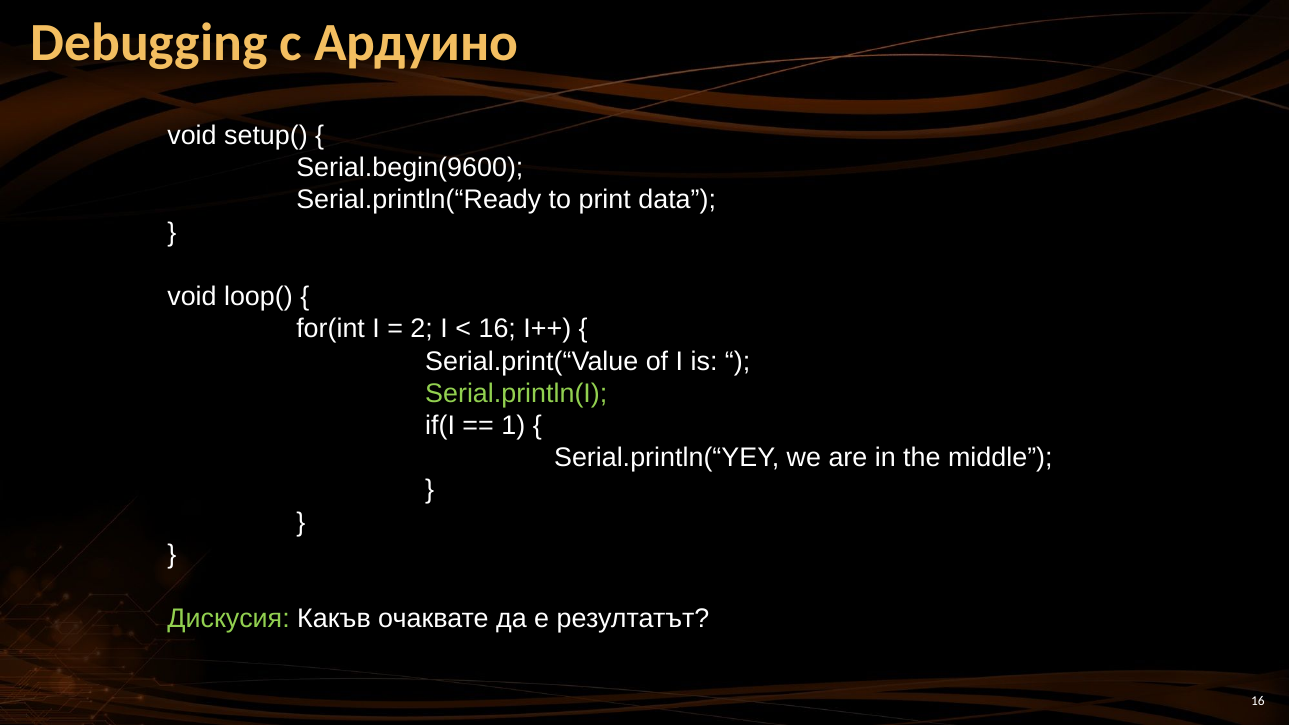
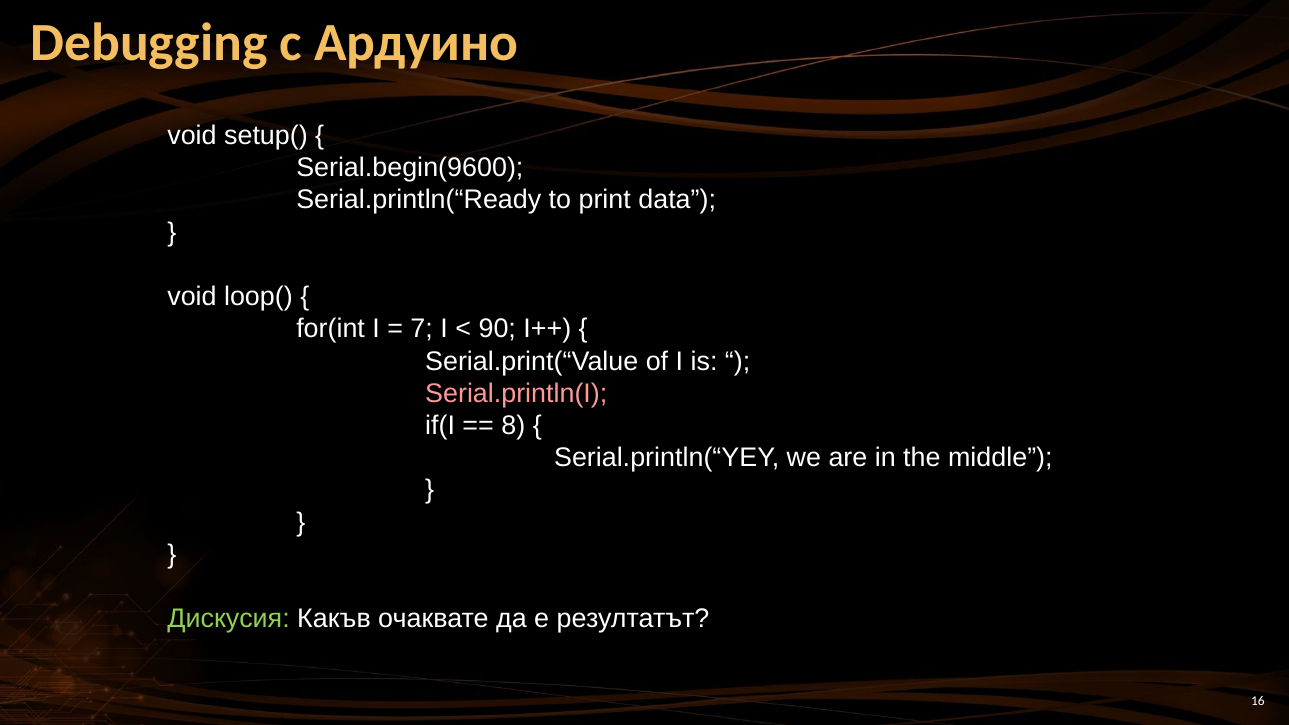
2: 2 -> 7
16 at (497, 329): 16 -> 90
Serial.println(I colour: light green -> pink
1: 1 -> 8
